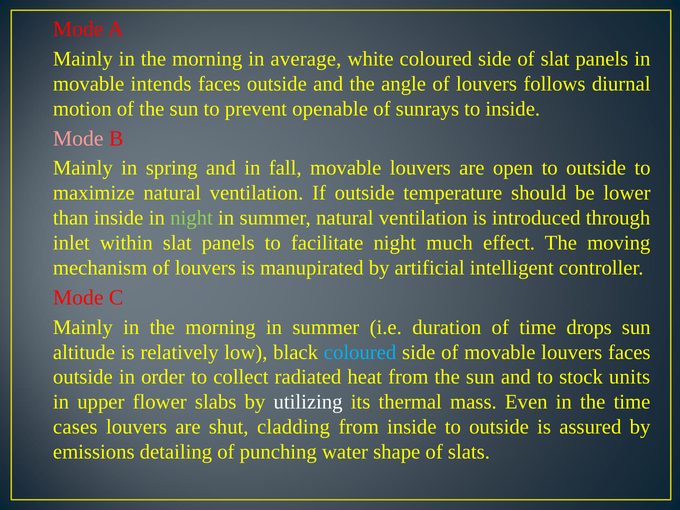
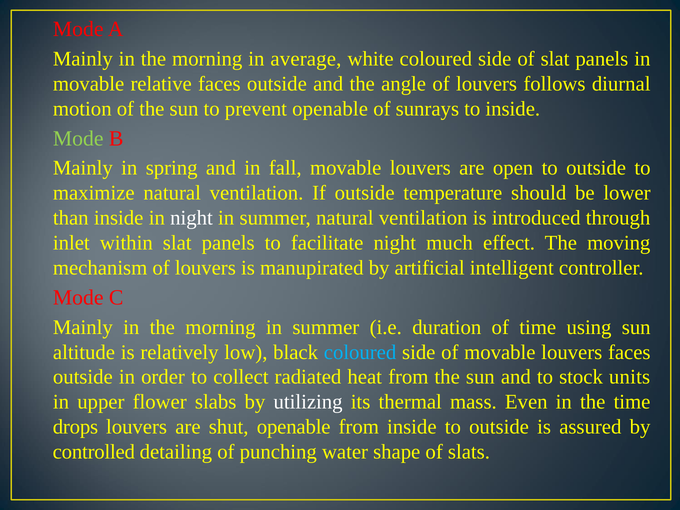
intends: intends -> relative
Mode at (78, 139) colour: pink -> light green
night at (192, 218) colour: light green -> white
drops: drops -> using
cases: cases -> drops
shut cladding: cladding -> openable
emissions: emissions -> controlled
